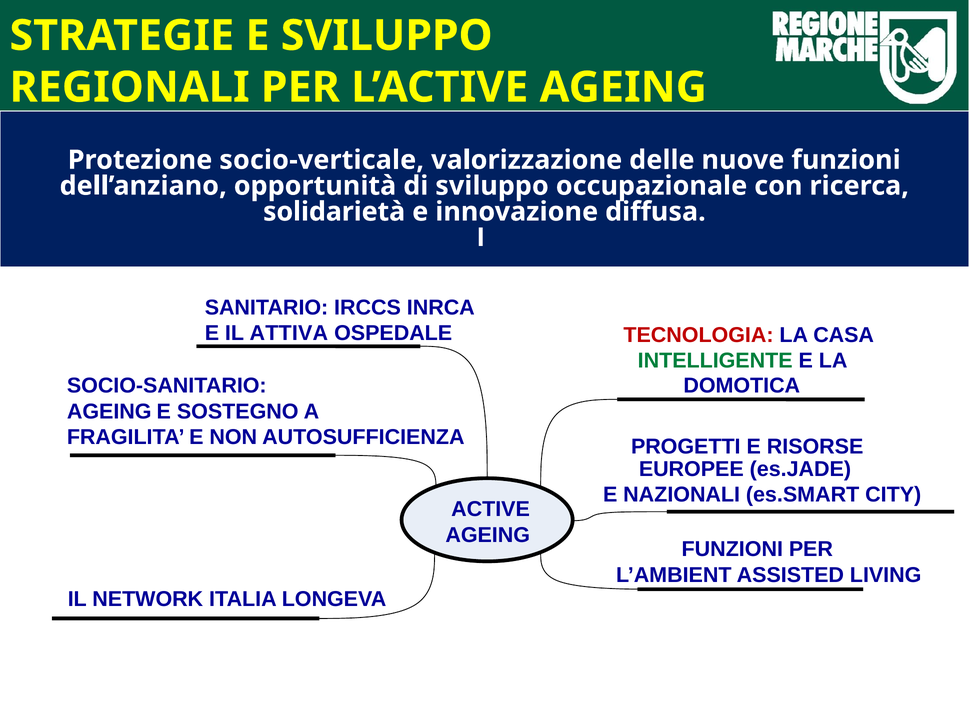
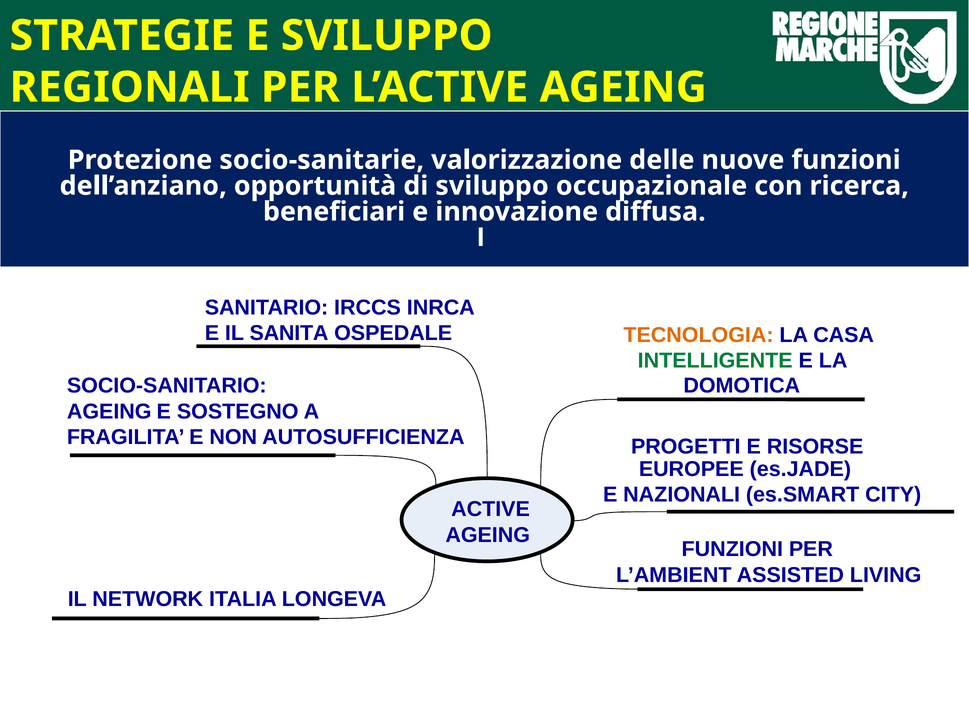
socio-verticale: socio-verticale -> socio-sanitarie
solidarietà: solidarietà -> beneficiari
ATTIVA: ATTIVA -> SANITA
TECNOLOGIA colour: red -> orange
